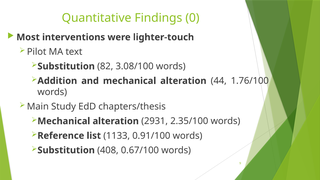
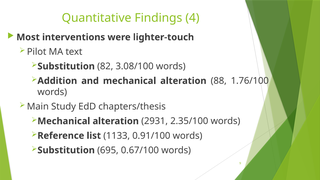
0: 0 -> 4
44: 44 -> 88
408: 408 -> 695
